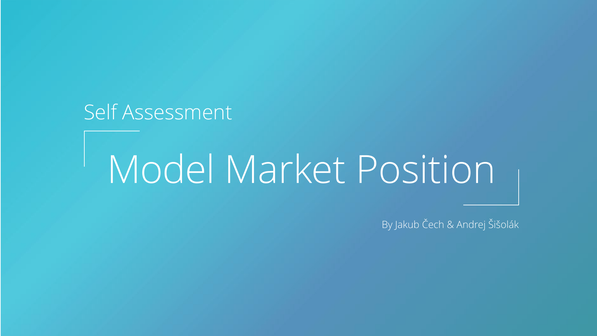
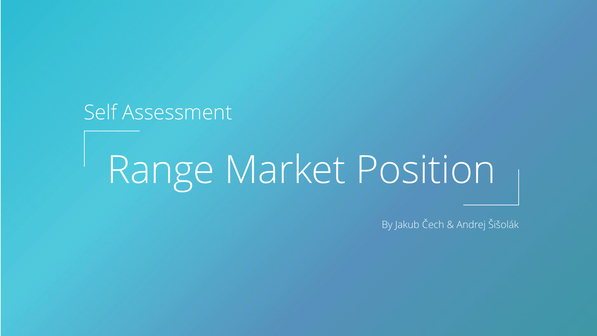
Model: Model -> Range
